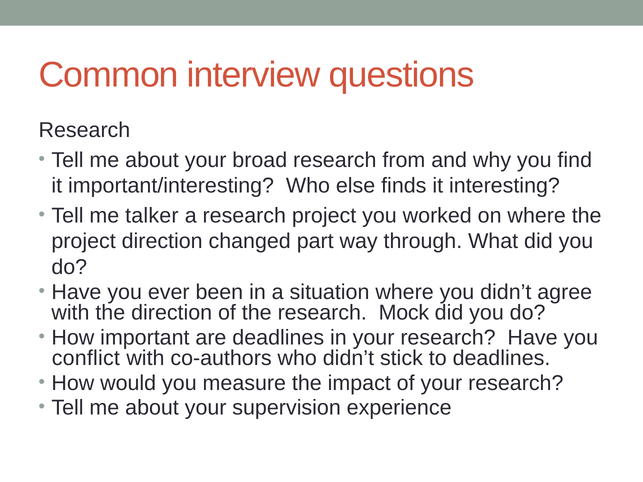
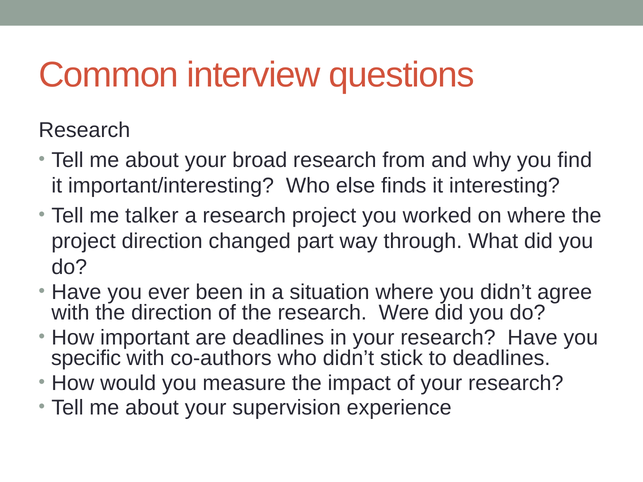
Mock: Mock -> Were
conflict: conflict -> specific
